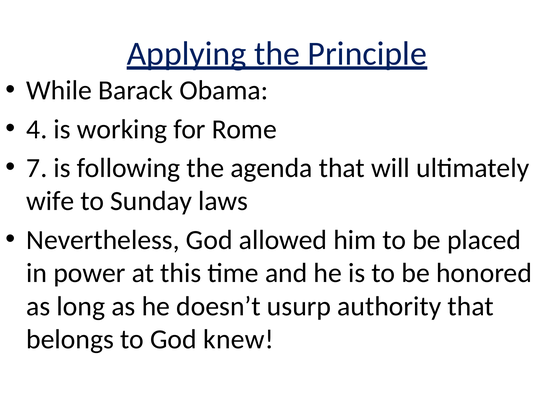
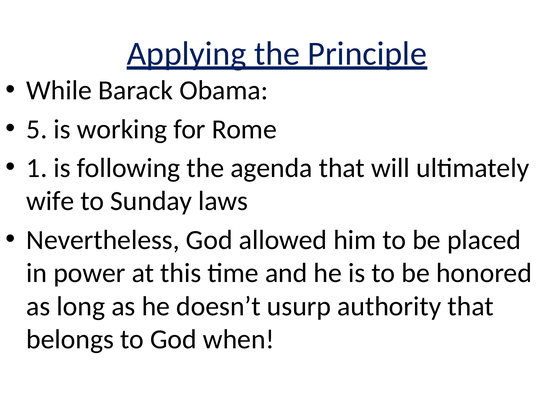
4: 4 -> 5
7: 7 -> 1
knew: knew -> when
